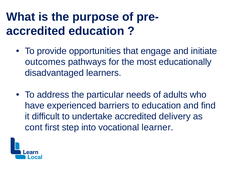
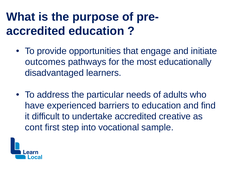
delivery: delivery -> creative
learner: learner -> sample
